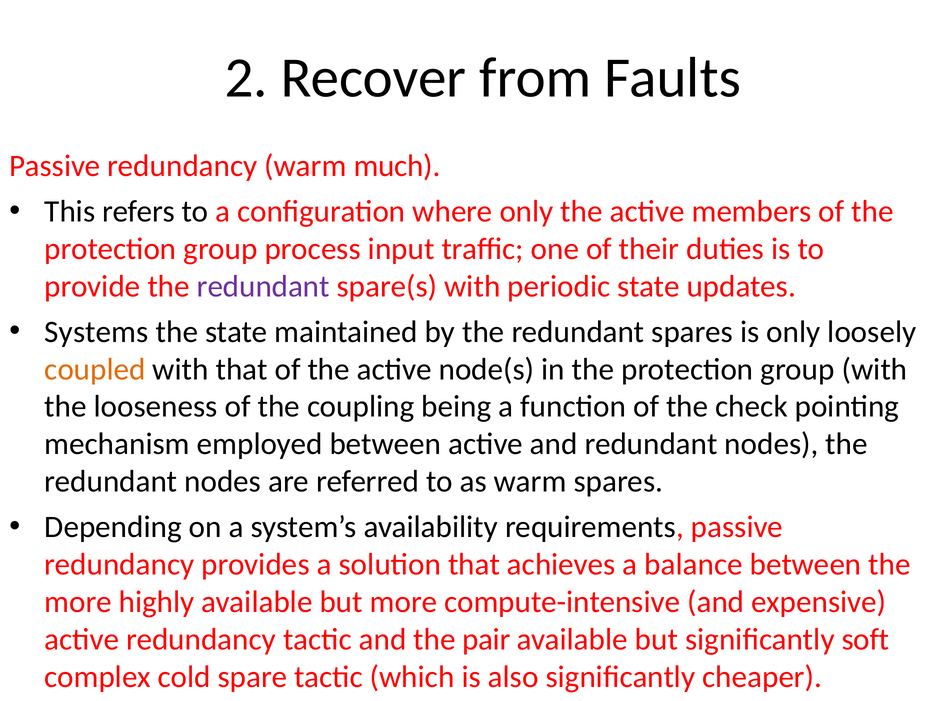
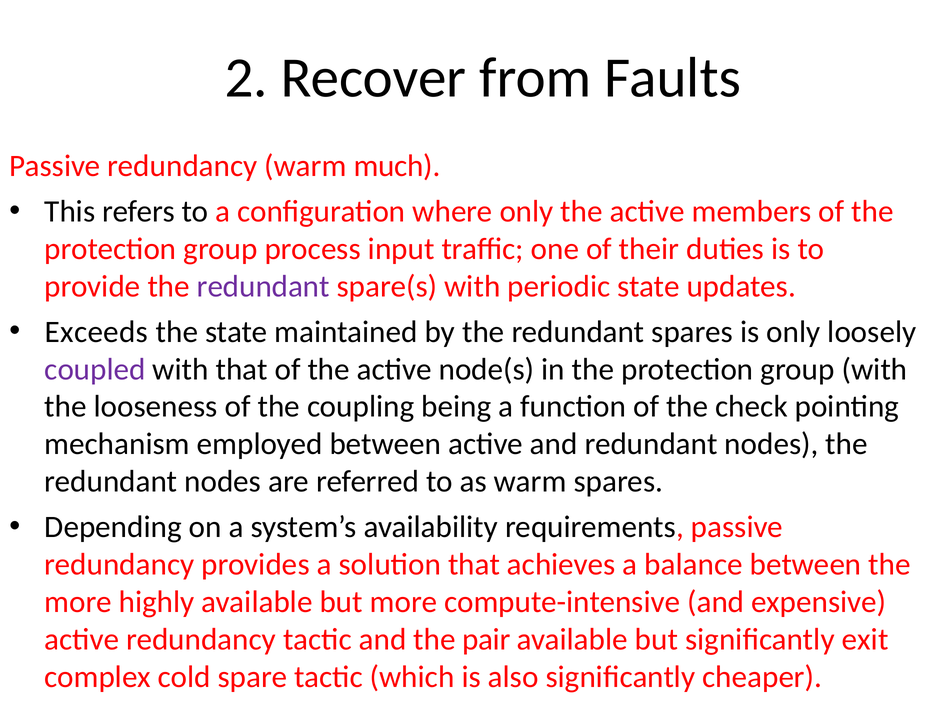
Systems: Systems -> Exceeds
coupled colour: orange -> purple
soft: soft -> exit
